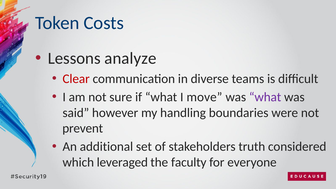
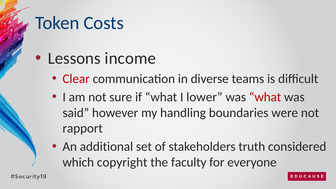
analyze: analyze -> income
move: move -> lower
what at (265, 97) colour: purple -> red
prevent: prevent -> rapport
leveraged: leveraged -> copyright
